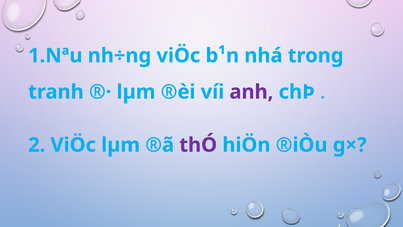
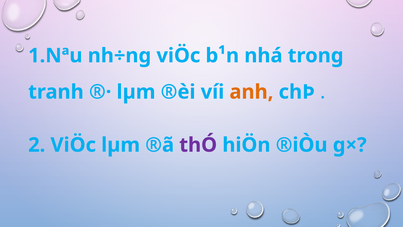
anh colour: purple -> orange
